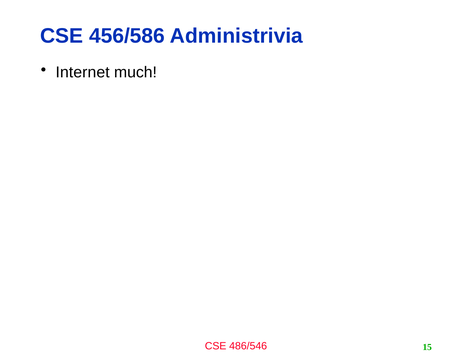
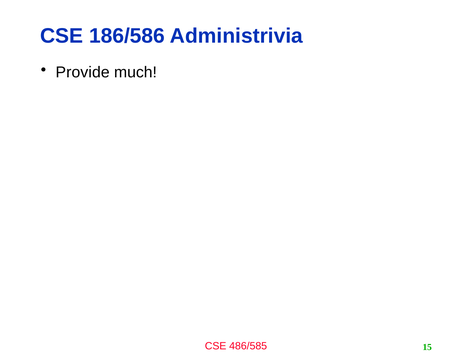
456/586: 456/586 -> 186/586
Internet: Internet -> Provide
486/546: 486/546 -> 486/585
